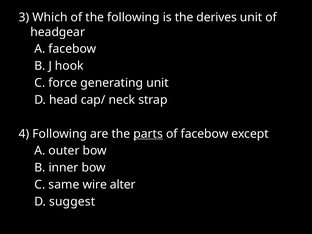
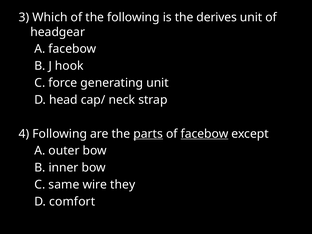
facebow at (204, 134) underline: none -> present
alter: alter -> they
suggest: suggest -> comfort
